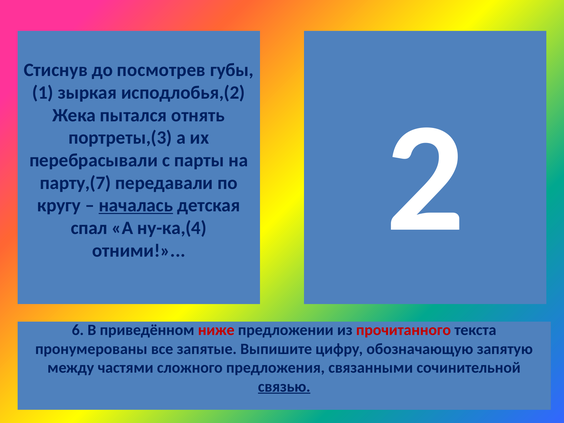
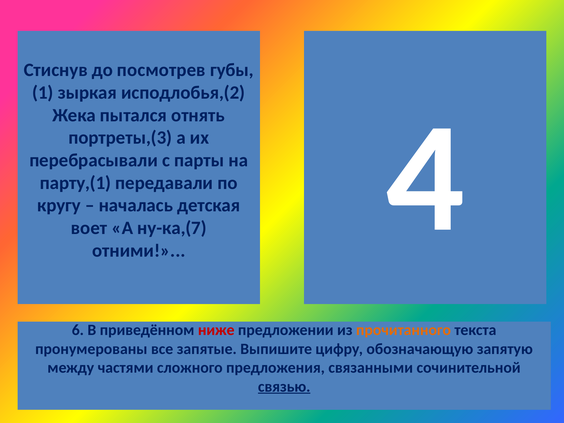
парту,(7: парту,(7 -> парту,(1
началась underline: present -> none
спал: спал -> воет
ну-ка,(4: ну-ка,(4 -> ну-ка,(7
2: 2 -> 4
прочитанного colour: red -> orange
